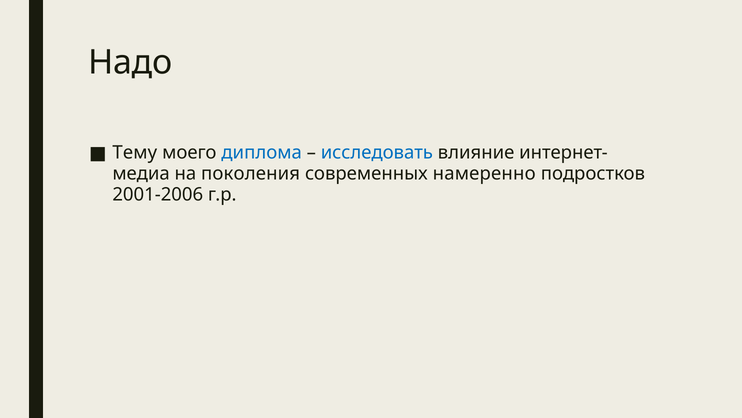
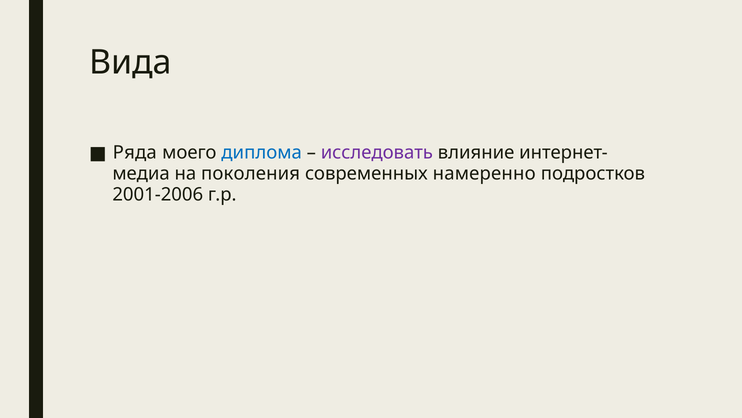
Надо: Надо -> Вида
Тему: Тему -> Ряда
исследовать colour: blue -> purple
